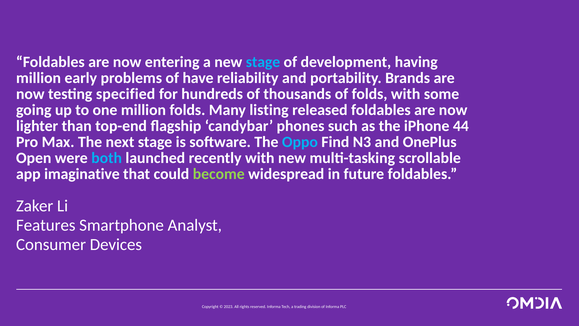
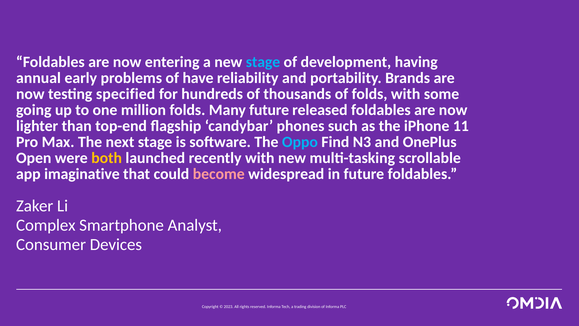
million at (39, 78): million -> annual
Many listing: listing -> future
44: 44 -> 11
both colour: light blue -> yellow
become colour: light green -> pink
Features: Features -> Complex
